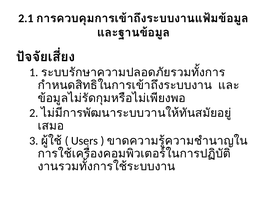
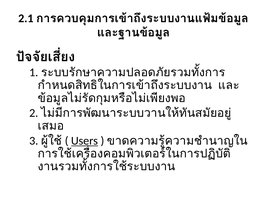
Users underline: none -> present
